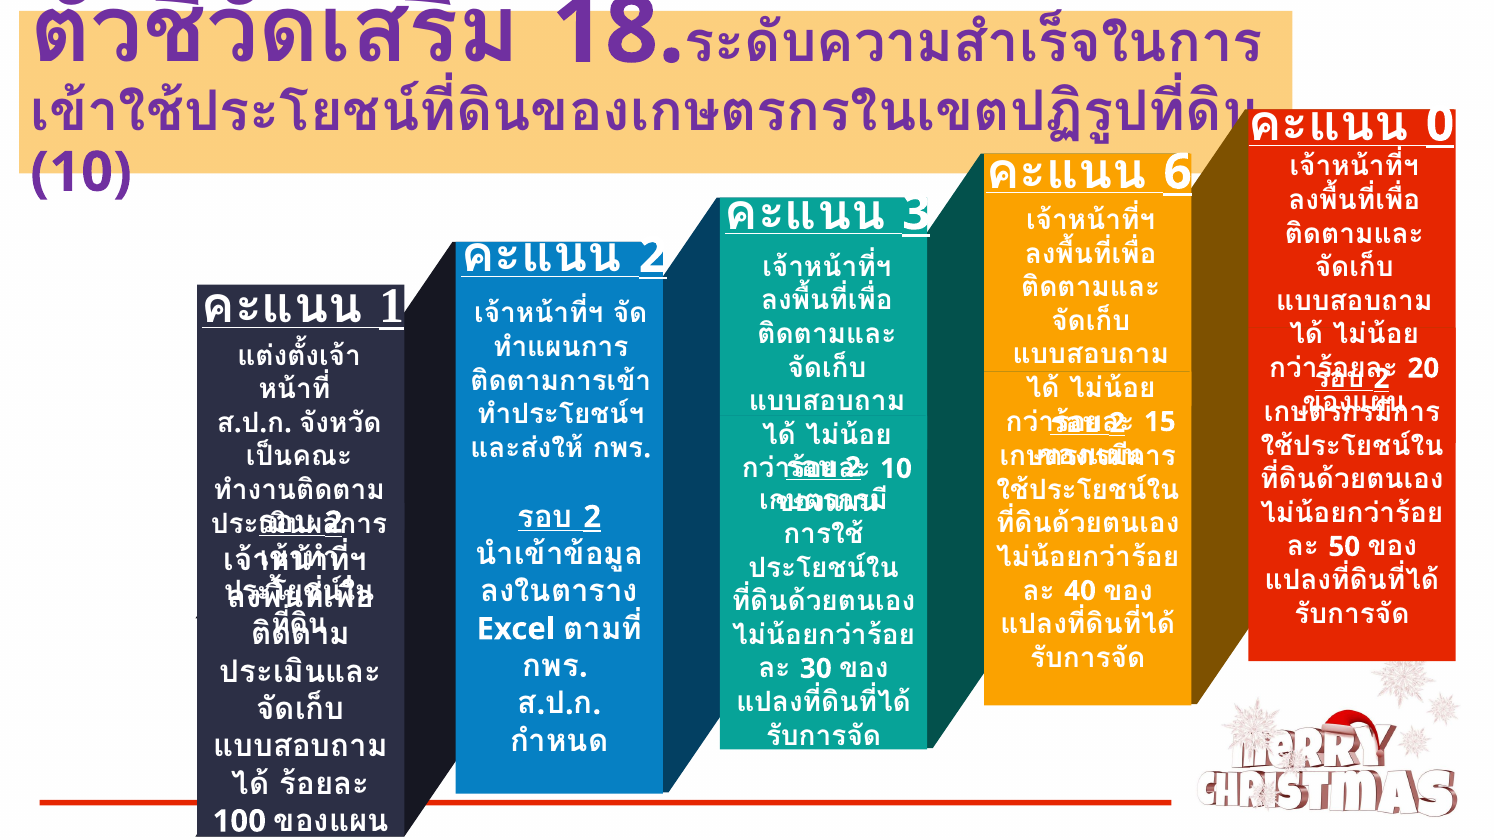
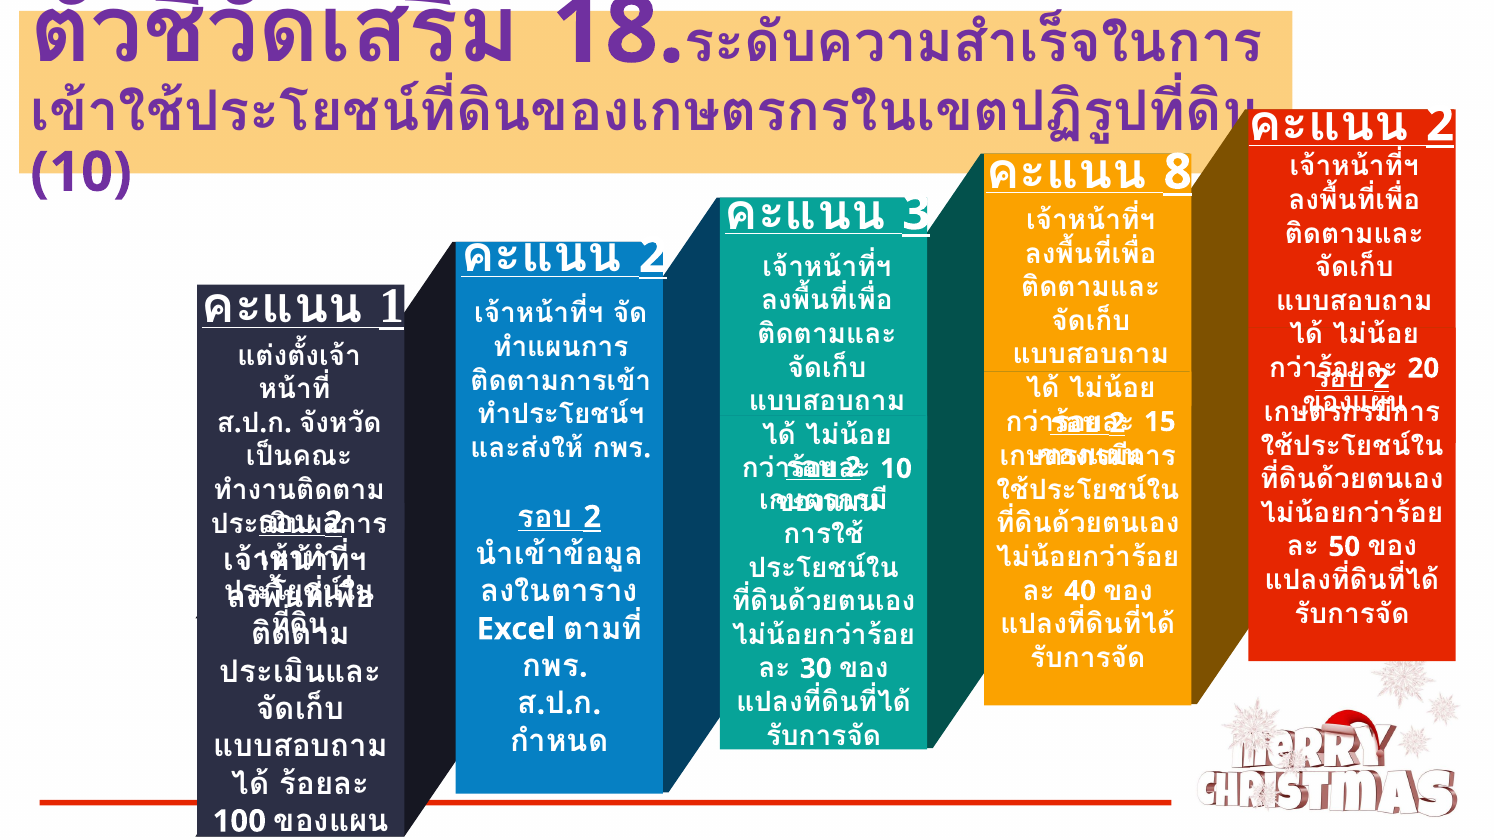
0 at (1440, 124): 0 -> 2
6: 6 -> 8
